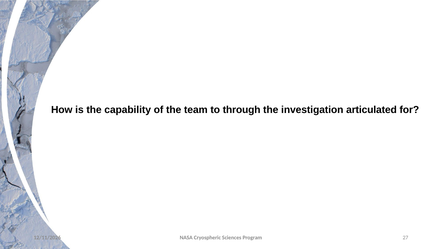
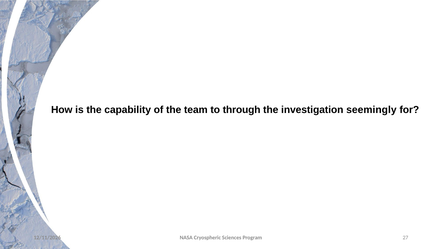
articulated: articulated -> seemingly
